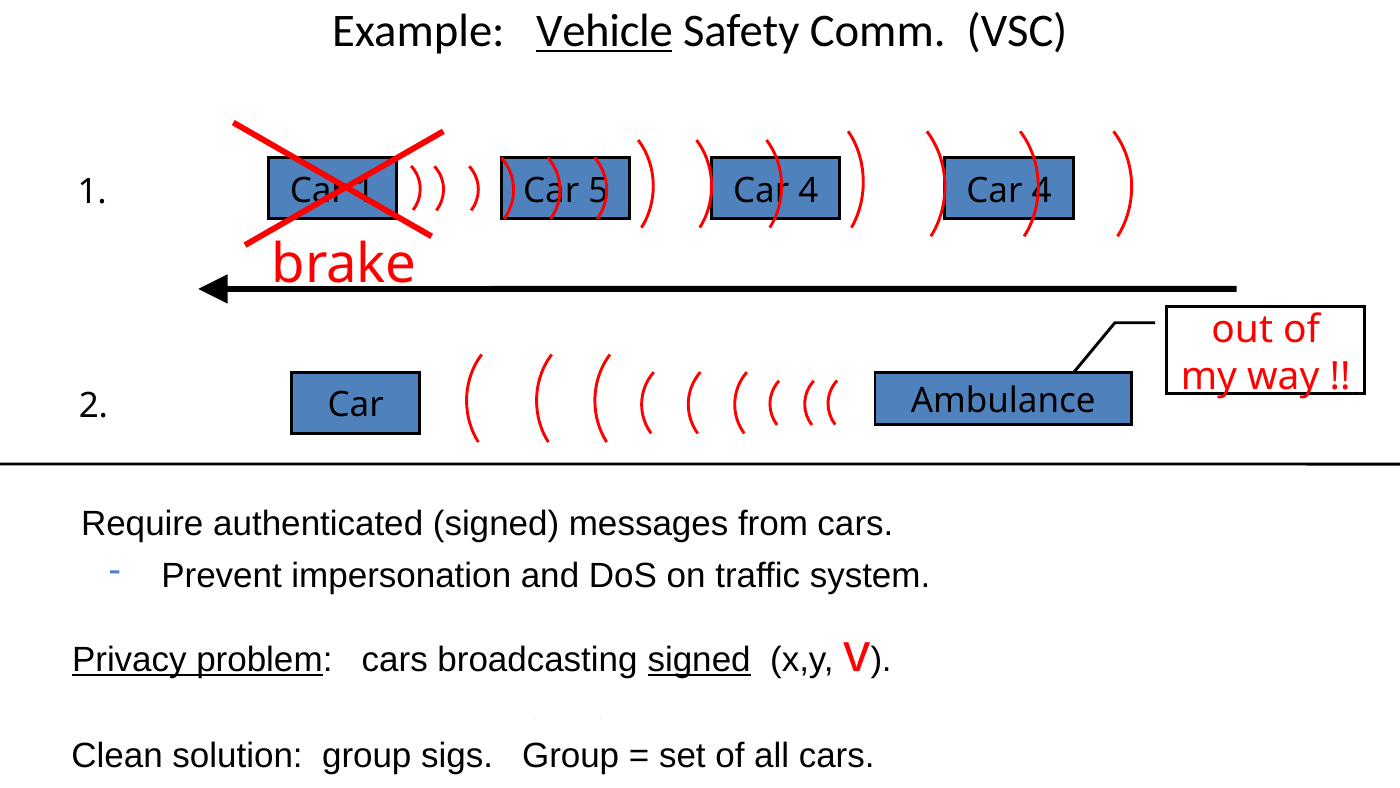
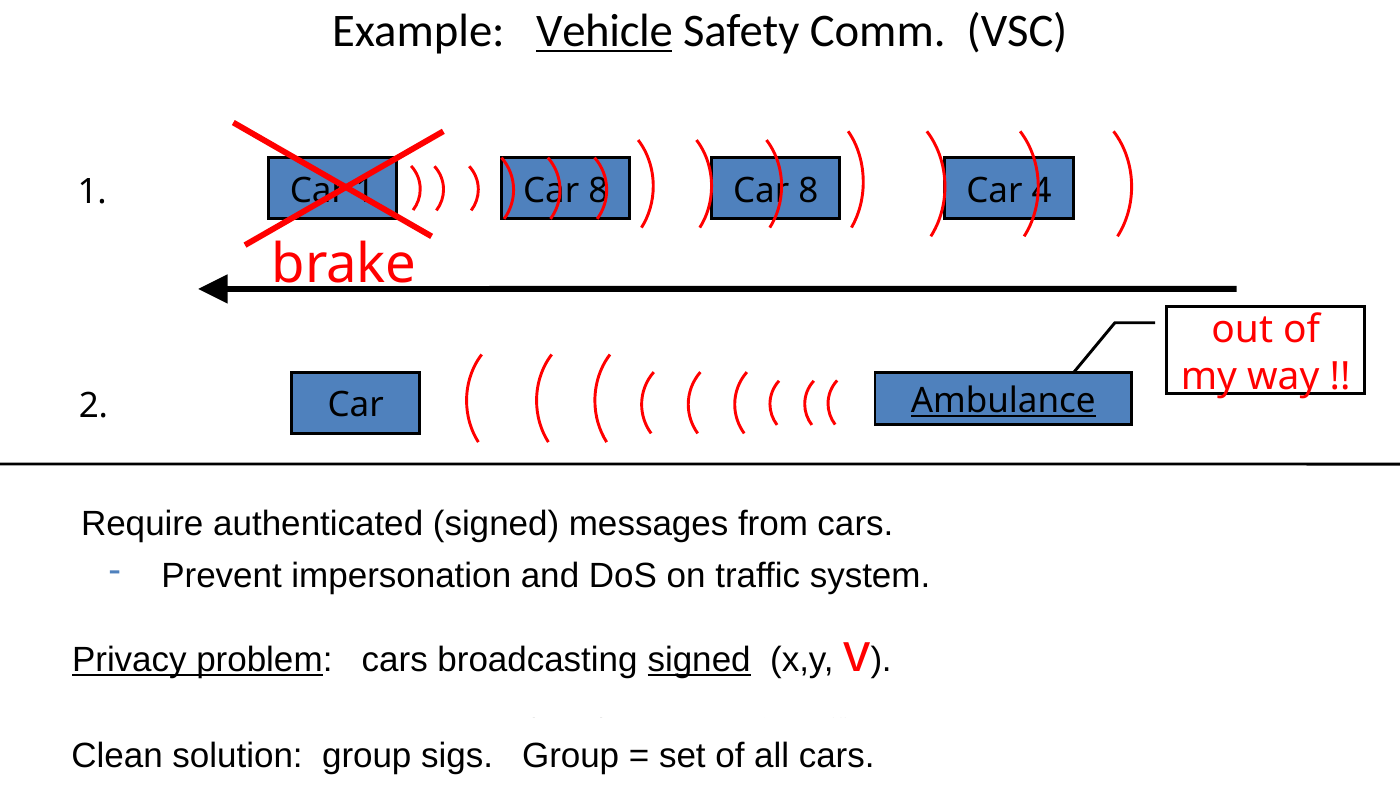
5 at (598, 191): 5 -> 8
4 at (808, 191): 4 -> 8
Ambulance underline: none -> present
